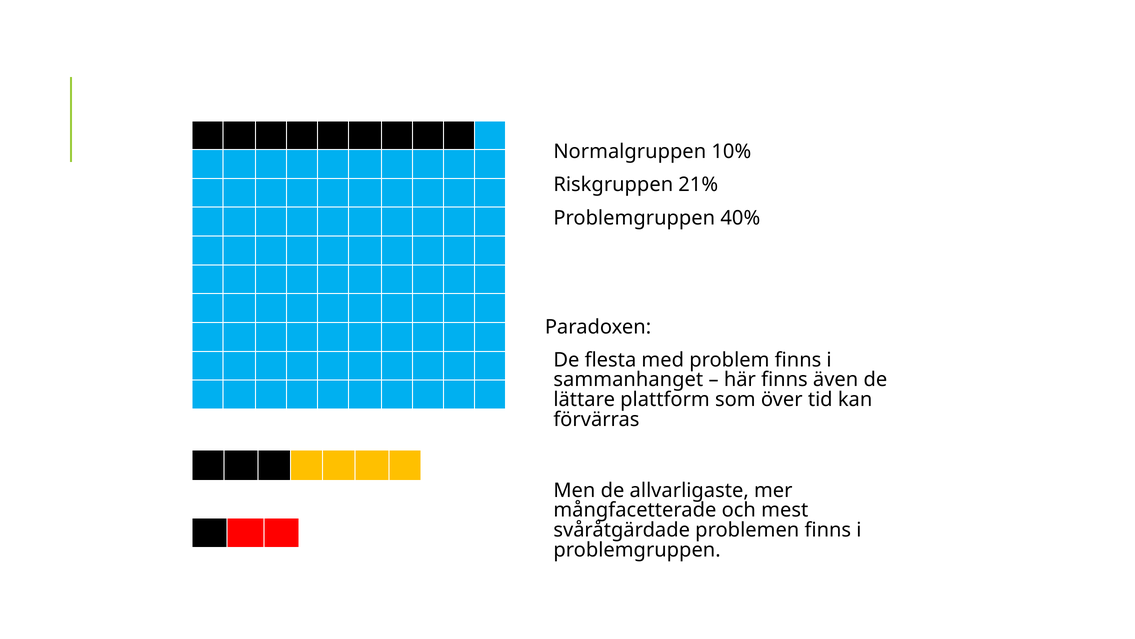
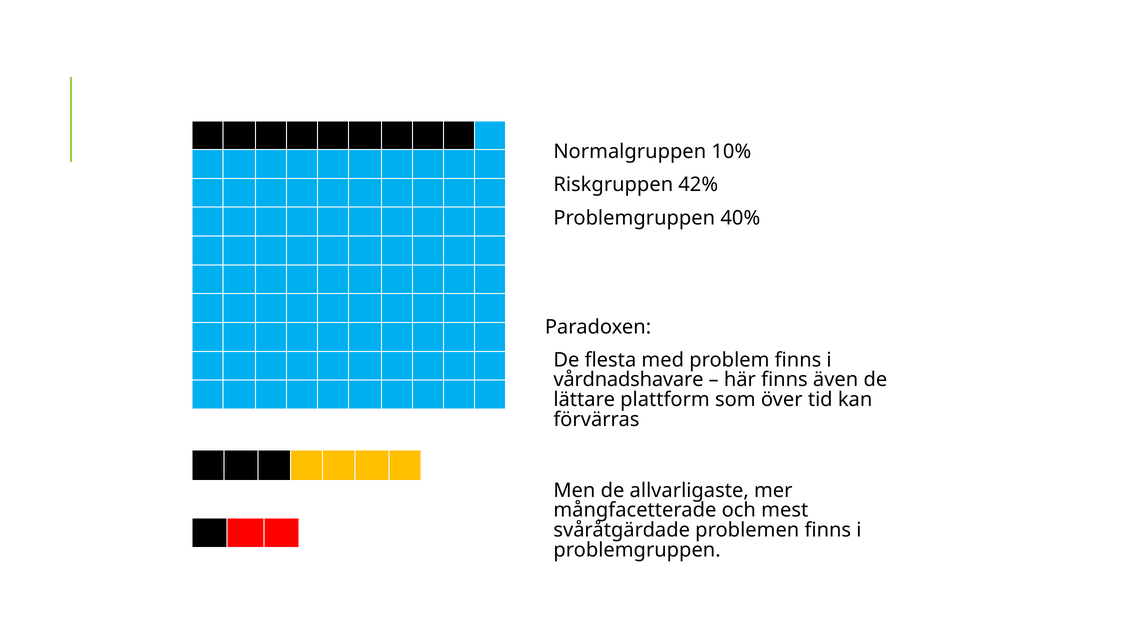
21%: 21% -> 42%
sammanhanget: sammanhanget -> vårdnadshavare
